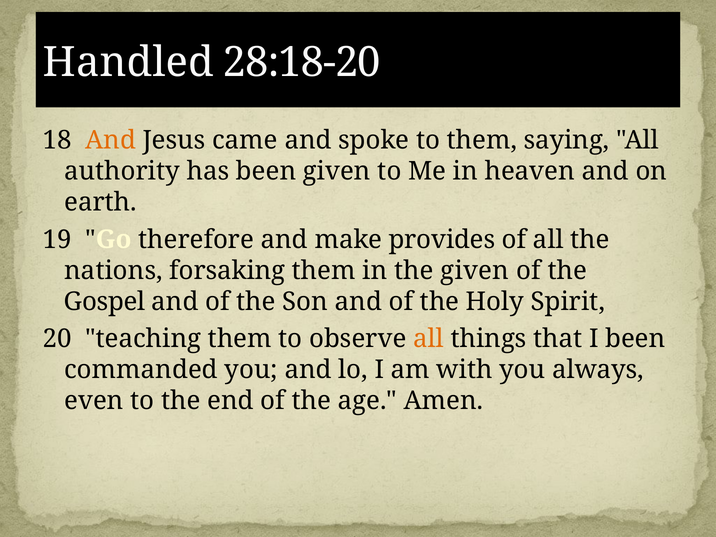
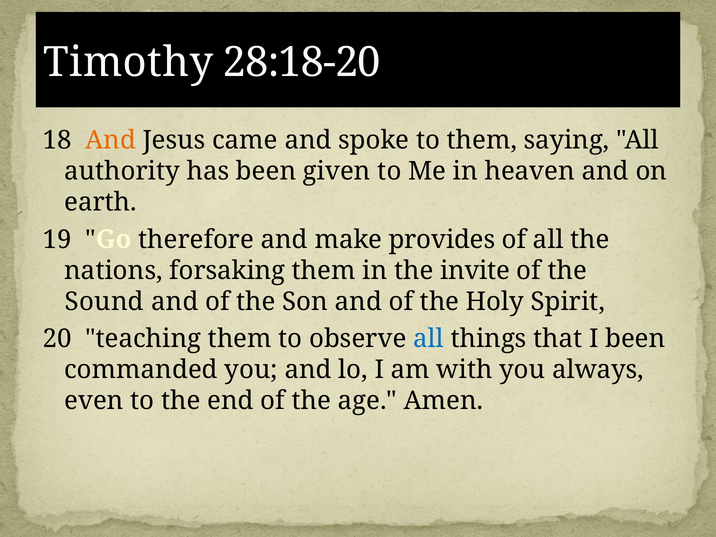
Handled: Handled -> Timothy
the given: given -> invite
Gospel: Gospel -> Sound
all at (429, 339) colour: orange -> blue
